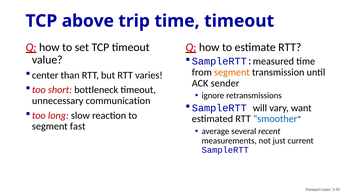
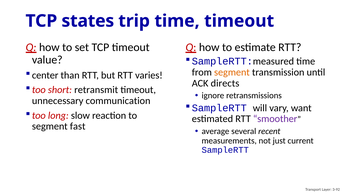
above: above -> states
sender: sender -> directs
bottleneck: bottleneck -> retransmit
smoother colour: blue -> purple
